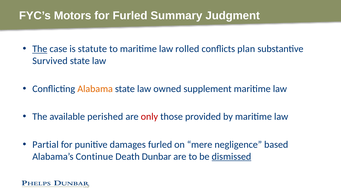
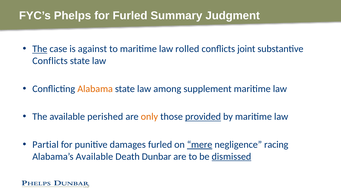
Motors: Motors -> Phelps
statute: statute -> against
plan: plan -> joint
Survived at (50, 61): Survived -> Conflicts
owned: owned -> among
only colour: red -> orange
provided underline: none -> present
mere underline: none -> present
based: based -> racing
Alabama’s Continue: Continue -> Available
